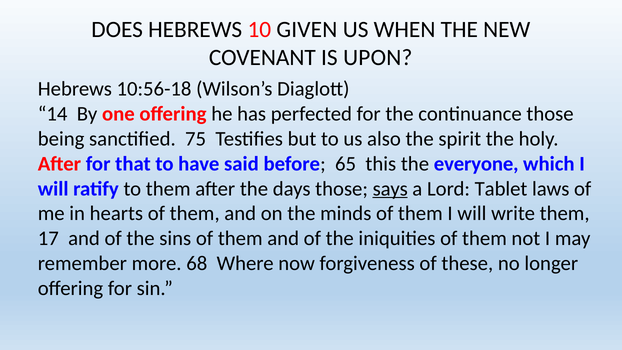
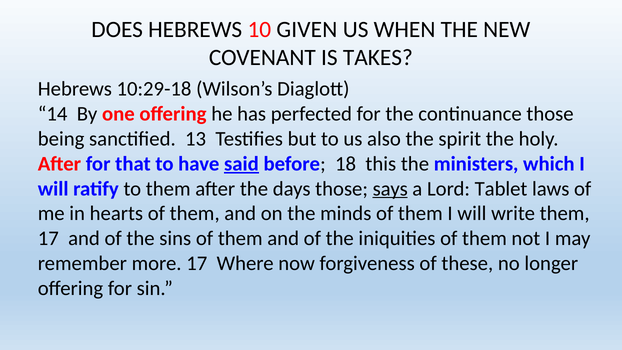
UPON: UPON -> TAKES
10:56-18: 10:56-18 -> 10:29-18
75: 75 -> 13
said underline: none -> present
65: 65 -> 18
everyone: everyone -> ministers
more 68: 68 -> 17
